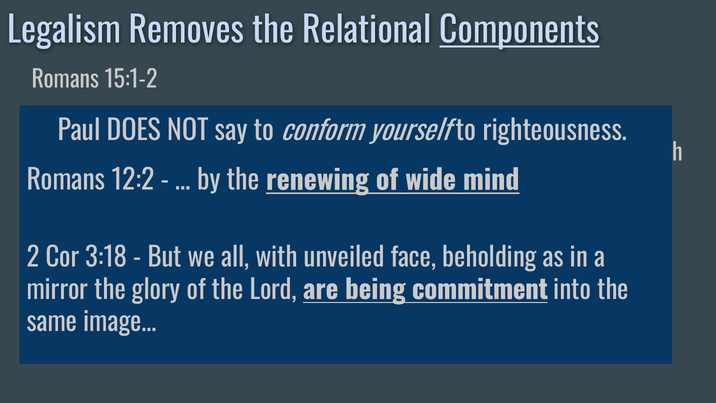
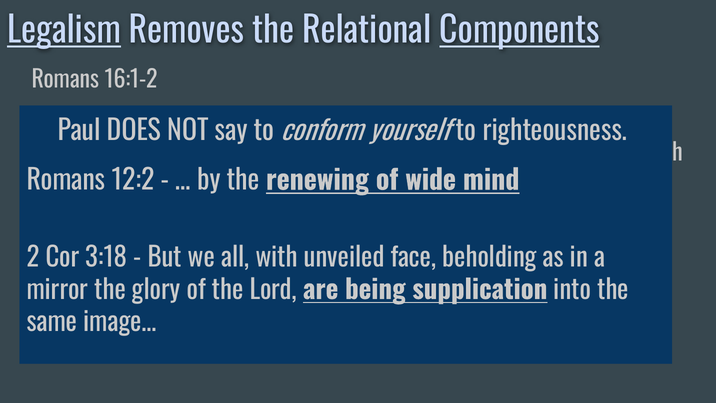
Legalism underline: none -> present
15:1-2: 15:1-2 -> 16:1-2
commitment: commitment -> supplication
